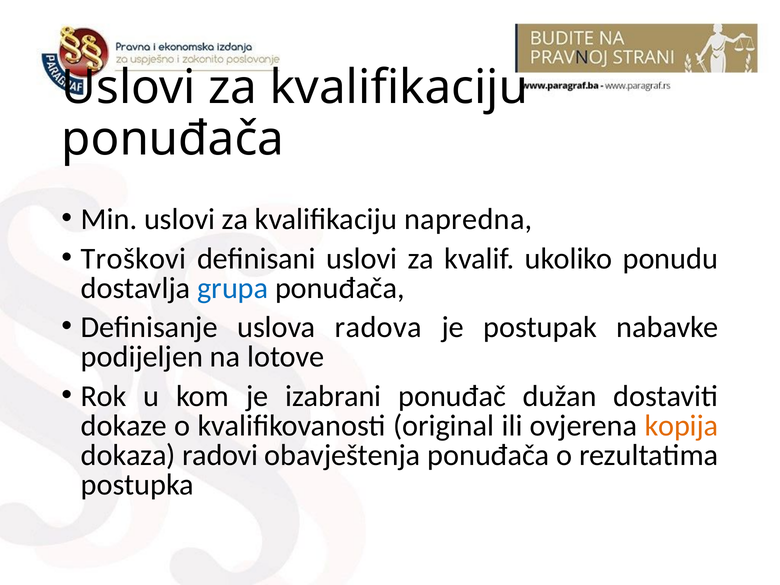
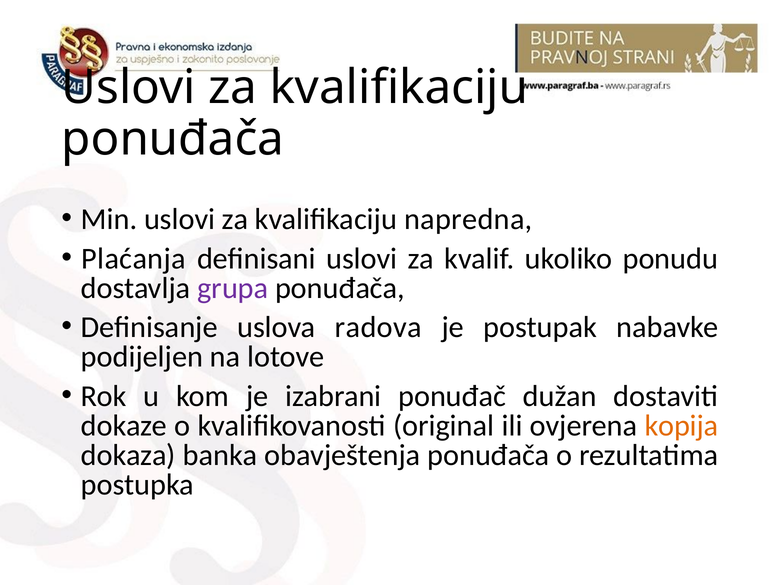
Troškovi: Troškovi -> Plaćanja
grupa colour: blue -> purple
radovi: radovi -> banka
